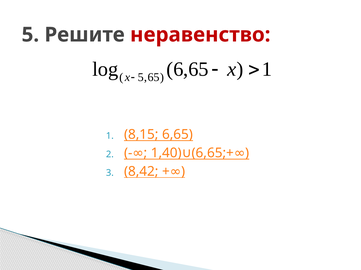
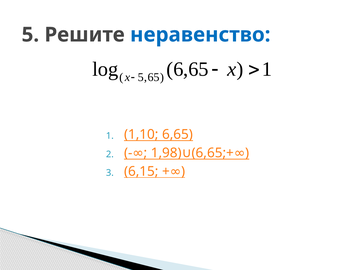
неравенство colour: red -> blue
8,15: 8,15 -> 1,10
1,40: 1,40 -> 1,98
8,42: 8,42 -> 6,15
